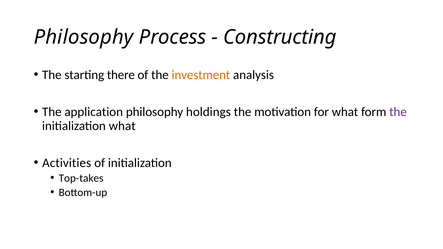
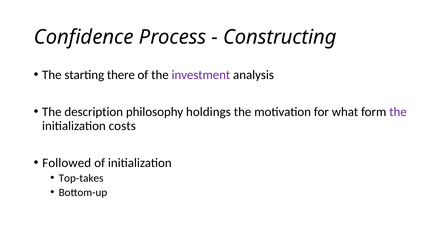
Philosophy at (84, 37): Philosophy -> Confidence
investment colour: orange -> purple
application: application -> description
initialization what: what -> costs
Activities: Activities -> Followed
